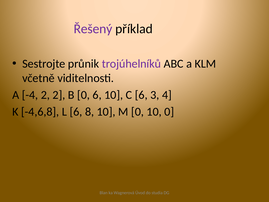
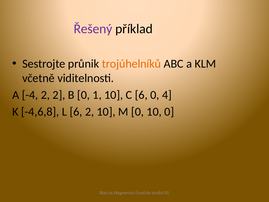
trojúhelníků colour: purple -> orange
0 6: 6 -> 1
6 3: 3 -> 0
6 8: 8 -> 2
